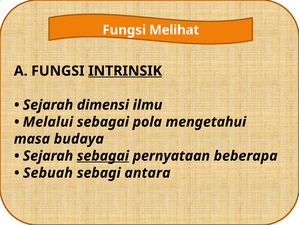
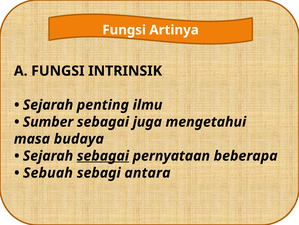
Melihat: Melihat -> Artinya
INTRINSIK underline: present -> none
dimensi: dimensi -> penting
Melalui: Melalui -> Sumber
pola: pola -> juga
